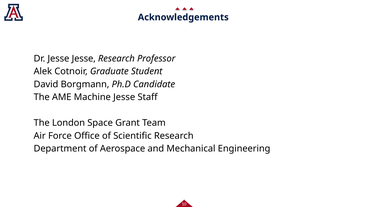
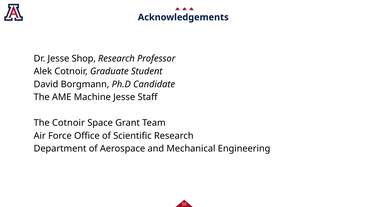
Jesse Jesse: Jesse -> Shop
The London: London -> Cotnoir
